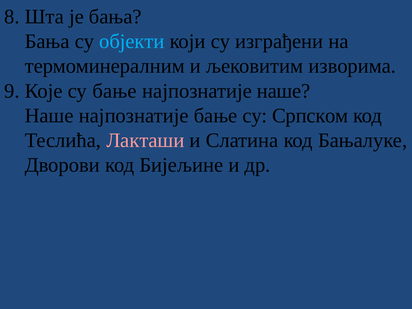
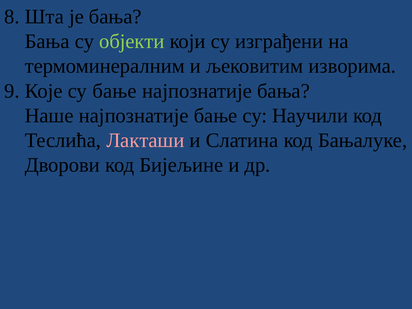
објекти colour: light blue -> light green
најпознатије наше: наше -> бања
Српском: Српском -> Научили
